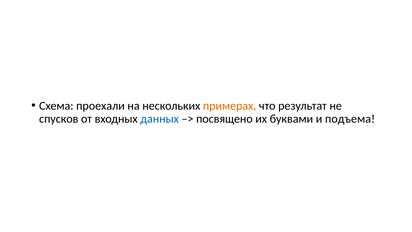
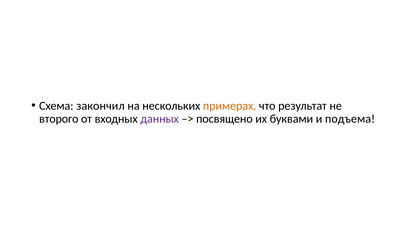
проехали: проехали -> закончил
спусков: спусков -> второго
данных colour: blue -> purple
